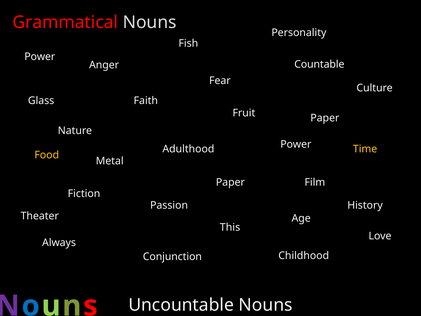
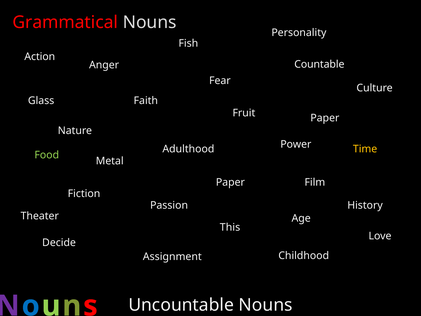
Power at (40, 57): Power -> Action
Food colour: yellow -> light green
Always: Always -> Decide
Conjunction: Conjunction -> Assignment
